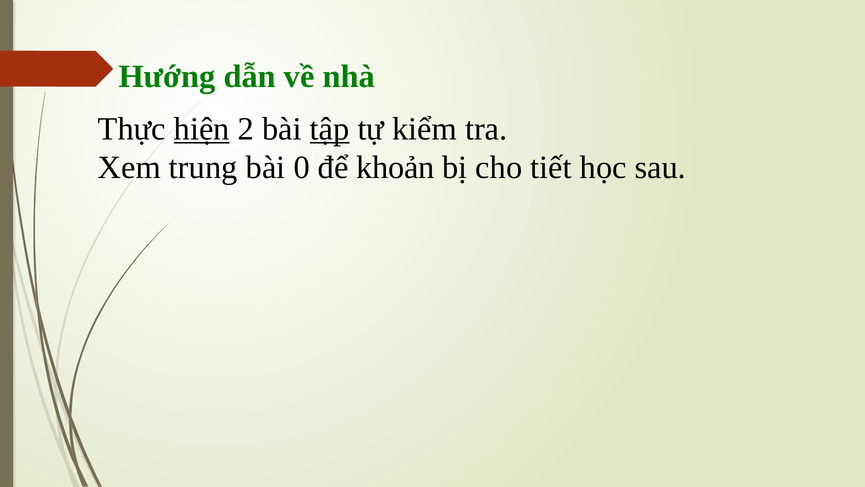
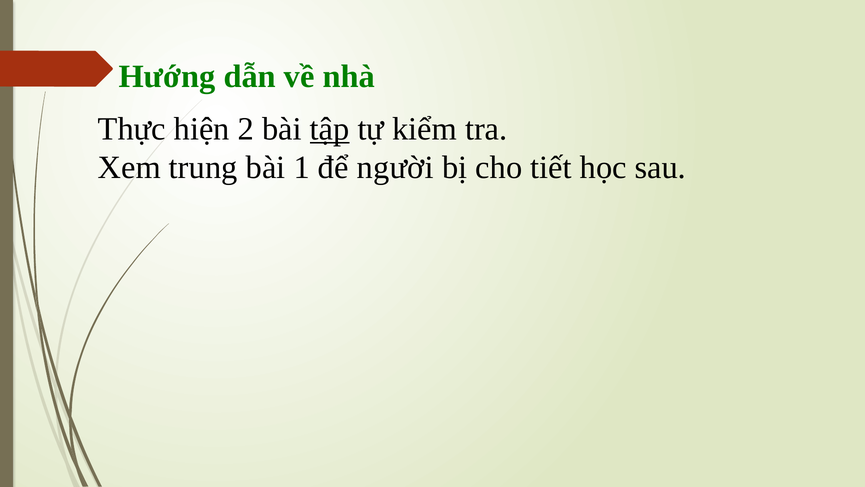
hiện underline: present -> none
0: 0 -> 1
khoản: khoản -> người
